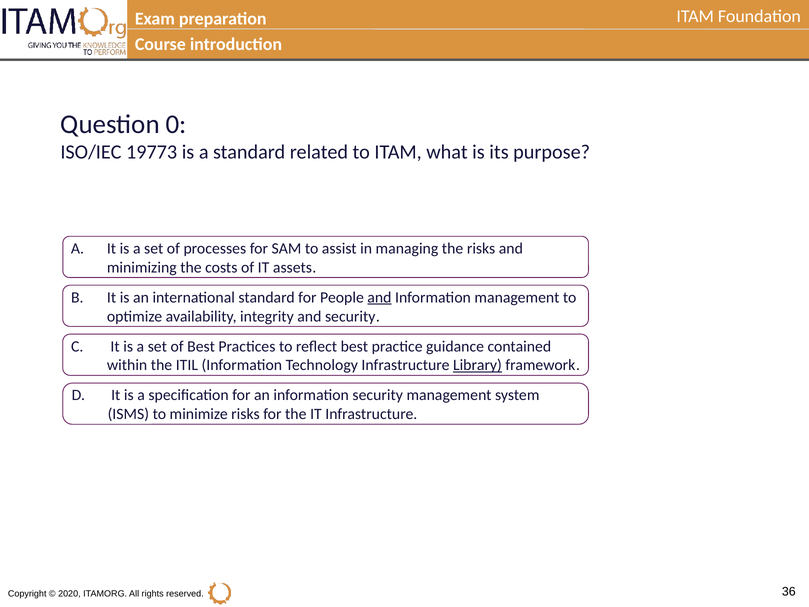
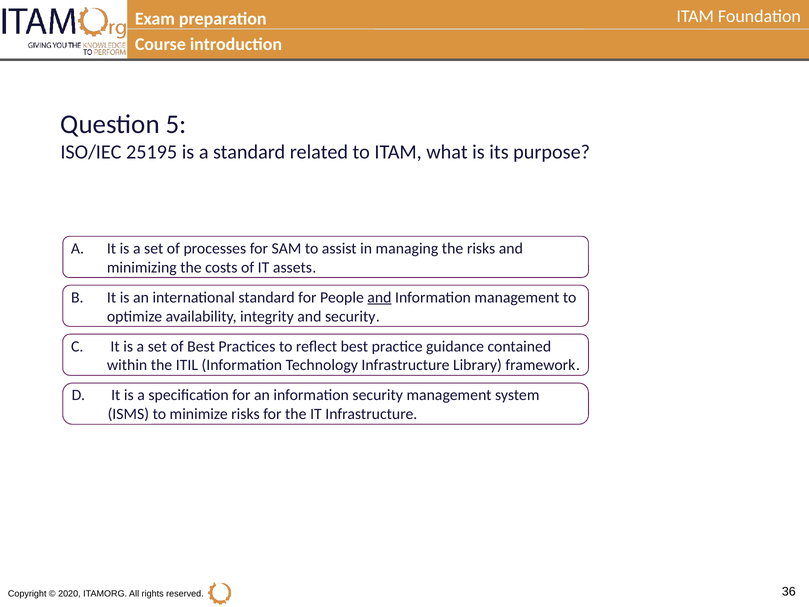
0: 0 -> 5
19773: 19773 -> 25195
Library underline: present -> none
